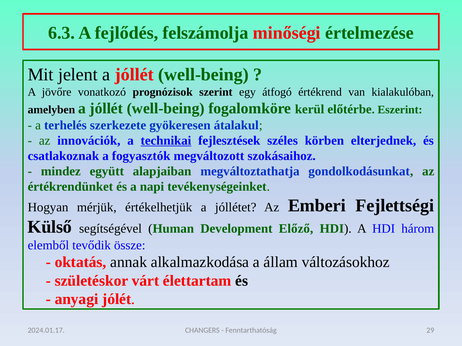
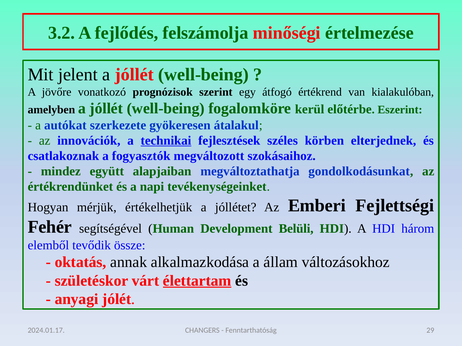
6.3: 6.3 -> 3.2
terhelés: terhelés -> autókat
Külső: Külső -> Fehér
Előző: Előző -> Belüli
élettartam underline: none -> present
